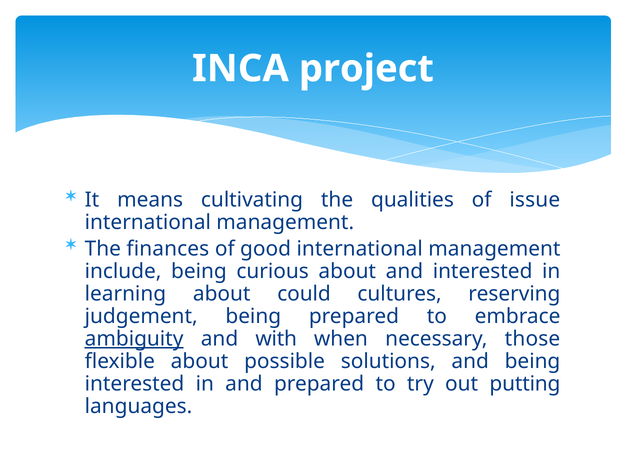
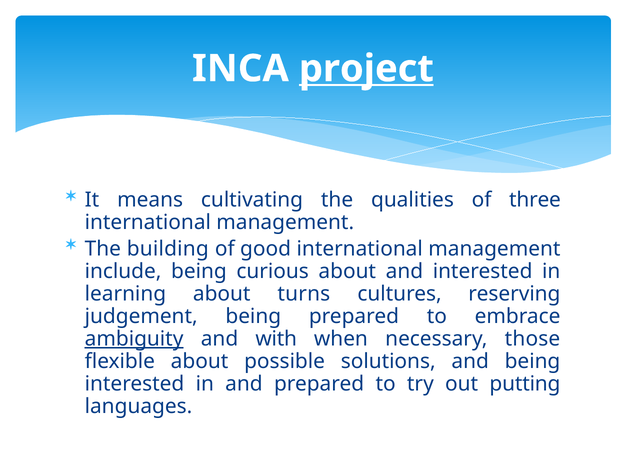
project underline: none -> present
issue: issue -> three
finances: finances -> building
could: could -> turns
